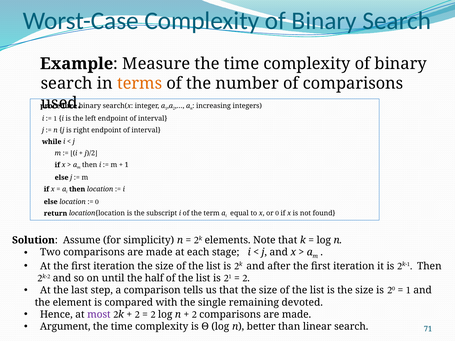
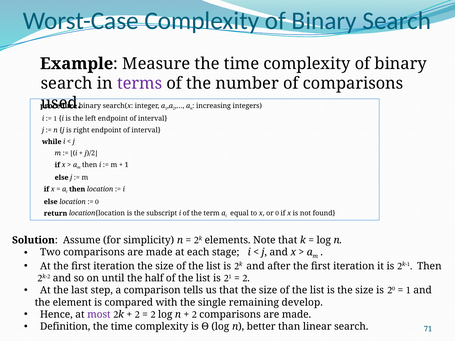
terms colour: orange -> purple
devoted: devoted -> develop
Argument: Argument -> Definition
